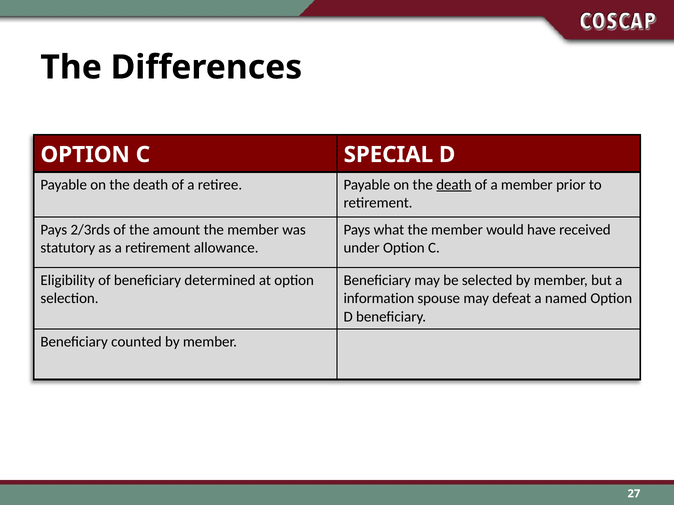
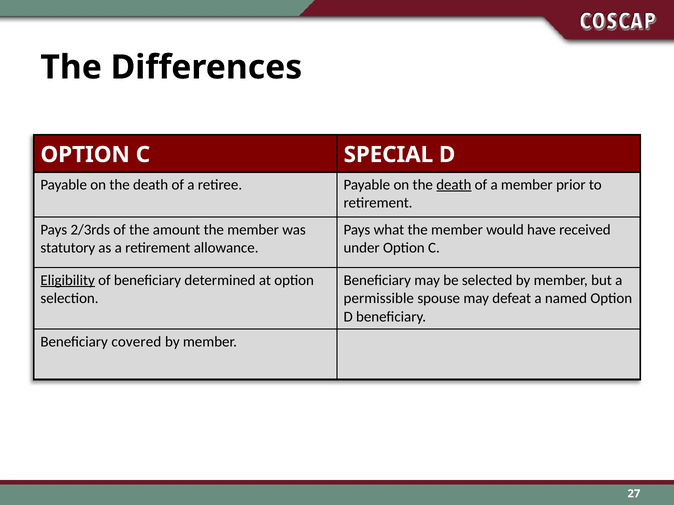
Eligibility underline: none -> present
information: information -> permissible
counted: counted -> covered
